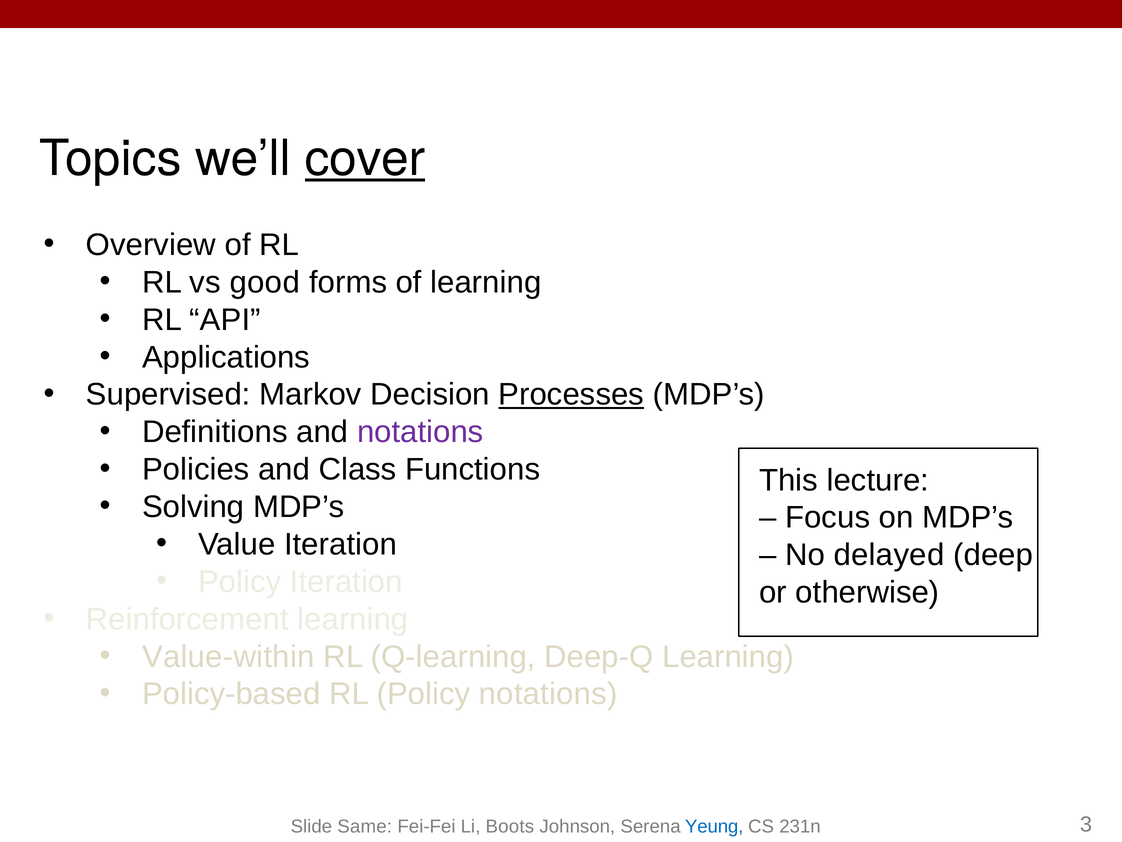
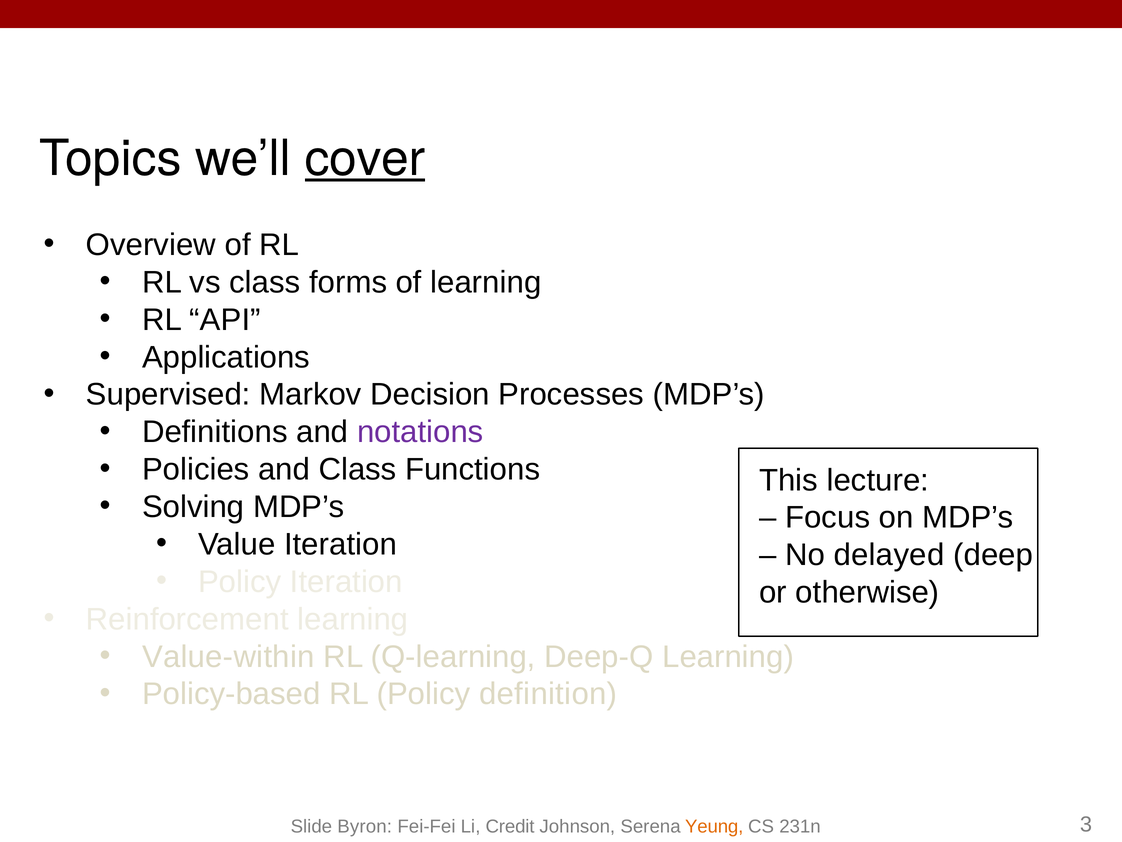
vs good: good -> class
Processes underline: present -> none
Policy notations: notations -> definition
Same: Same -> Byron
Boots: Boots -> Credit
Yeung colour: blue -> orange
